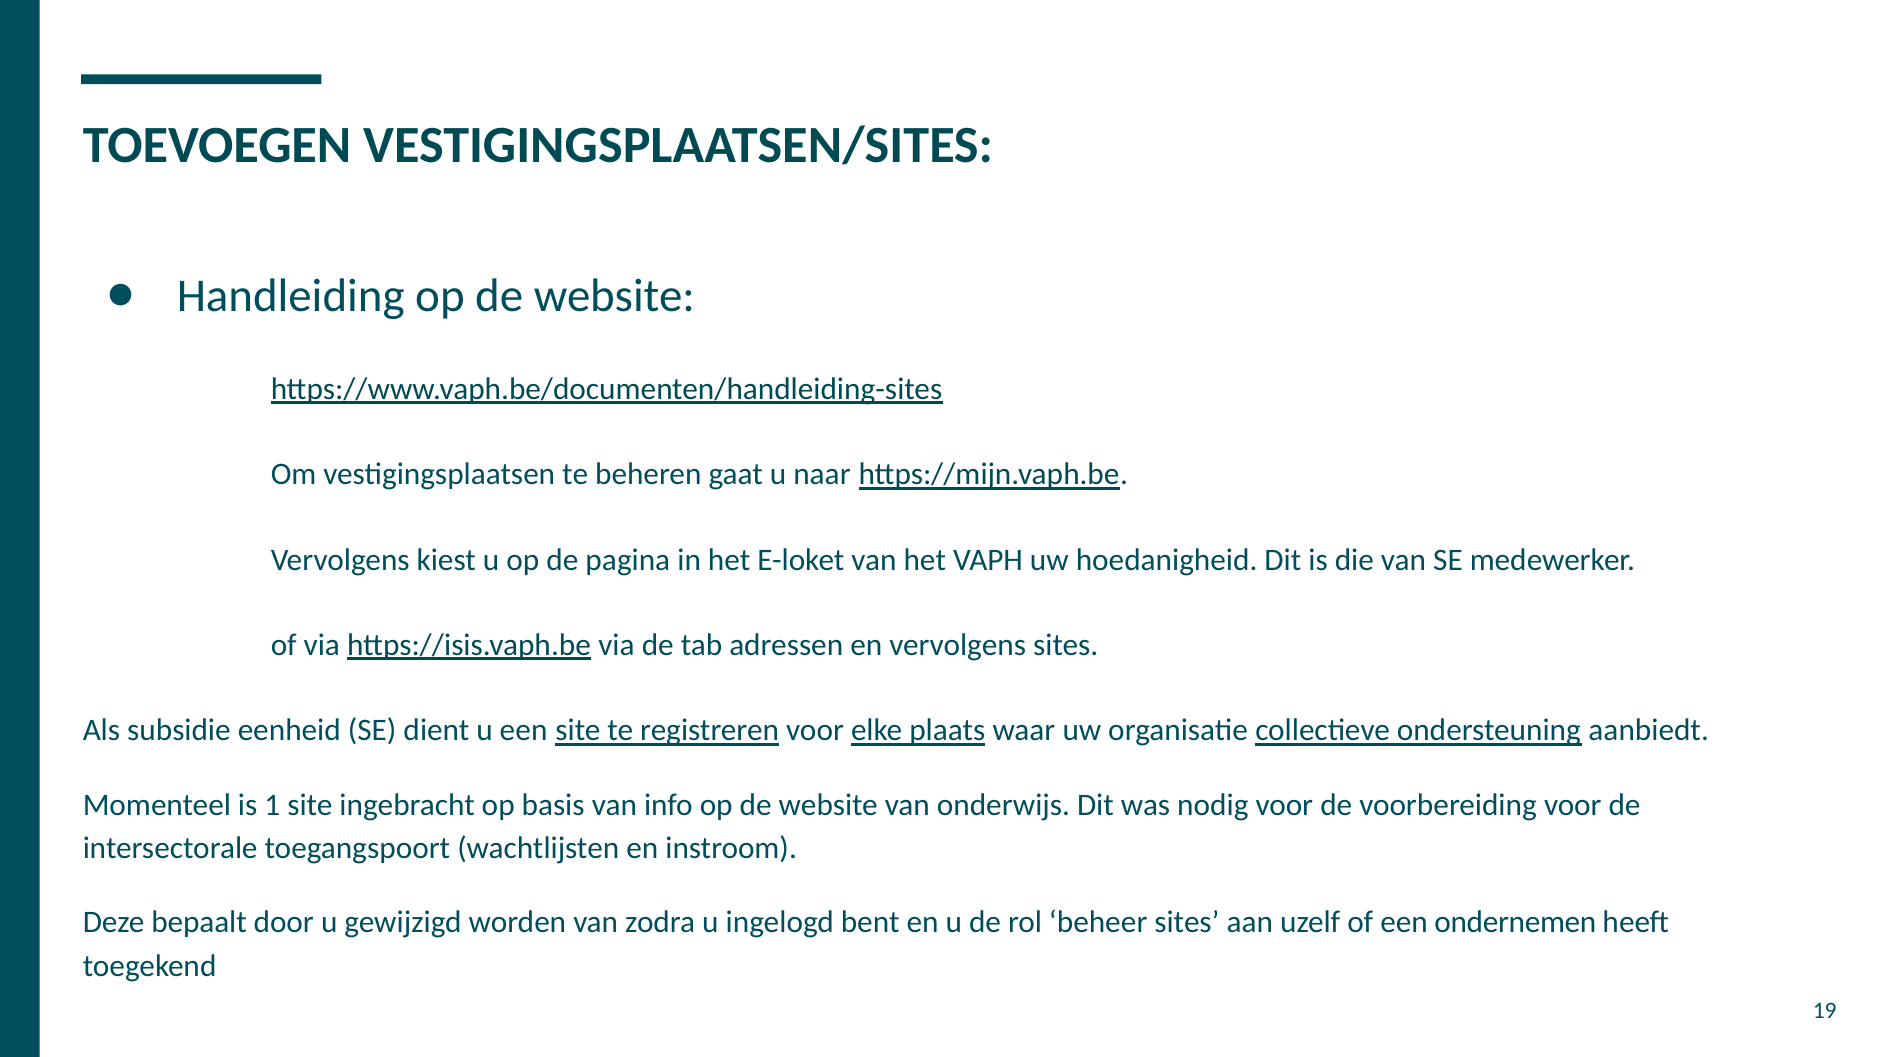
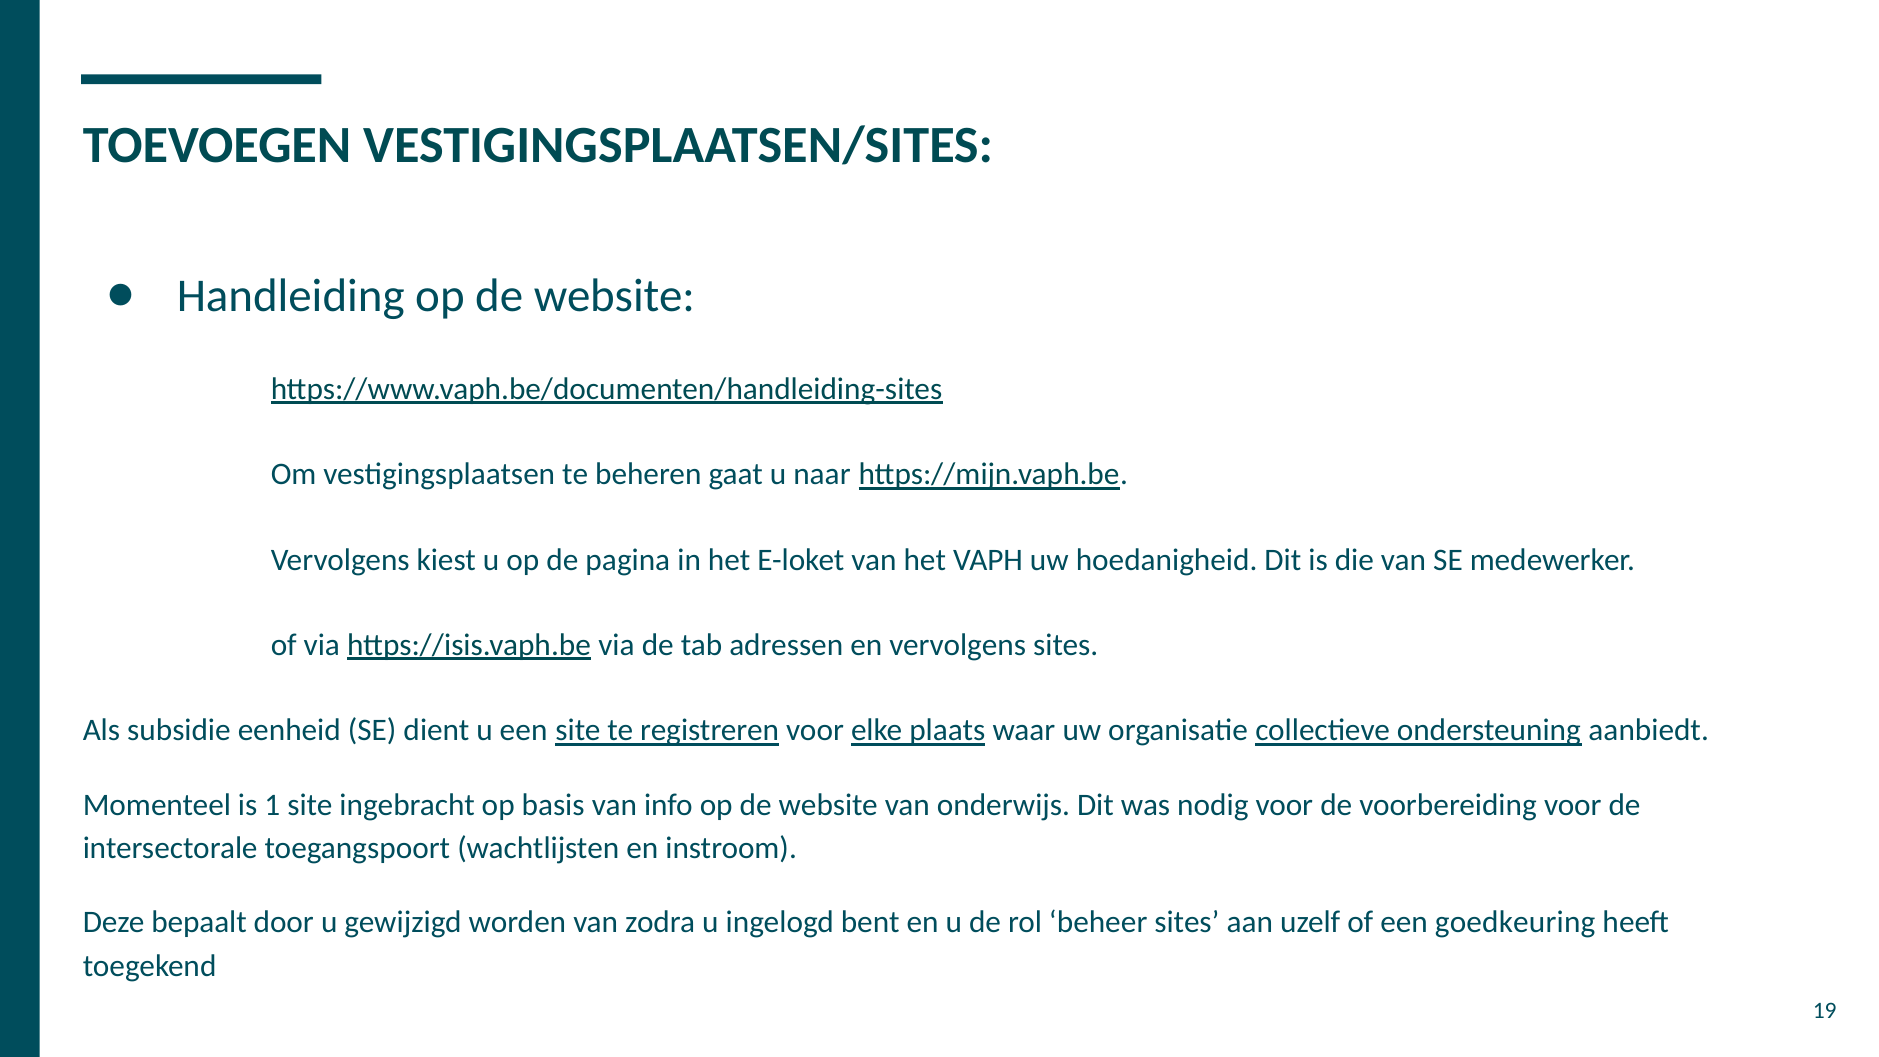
ondernemen: ondernemen -> goedkeuring
